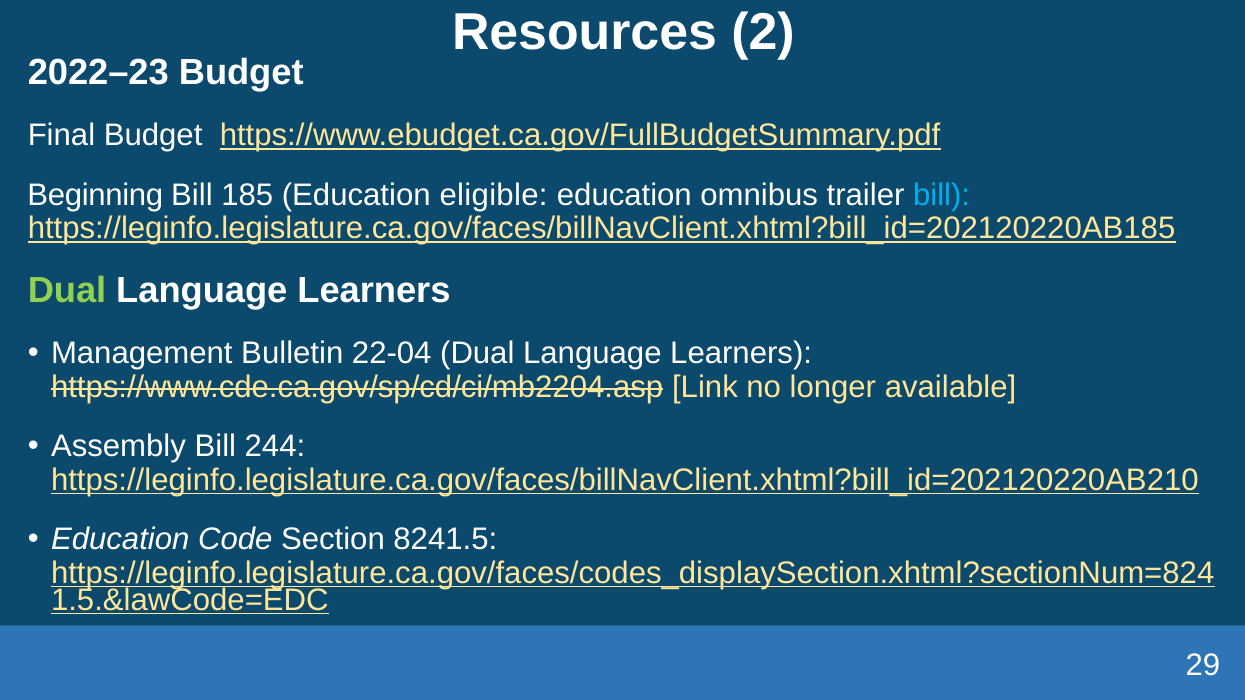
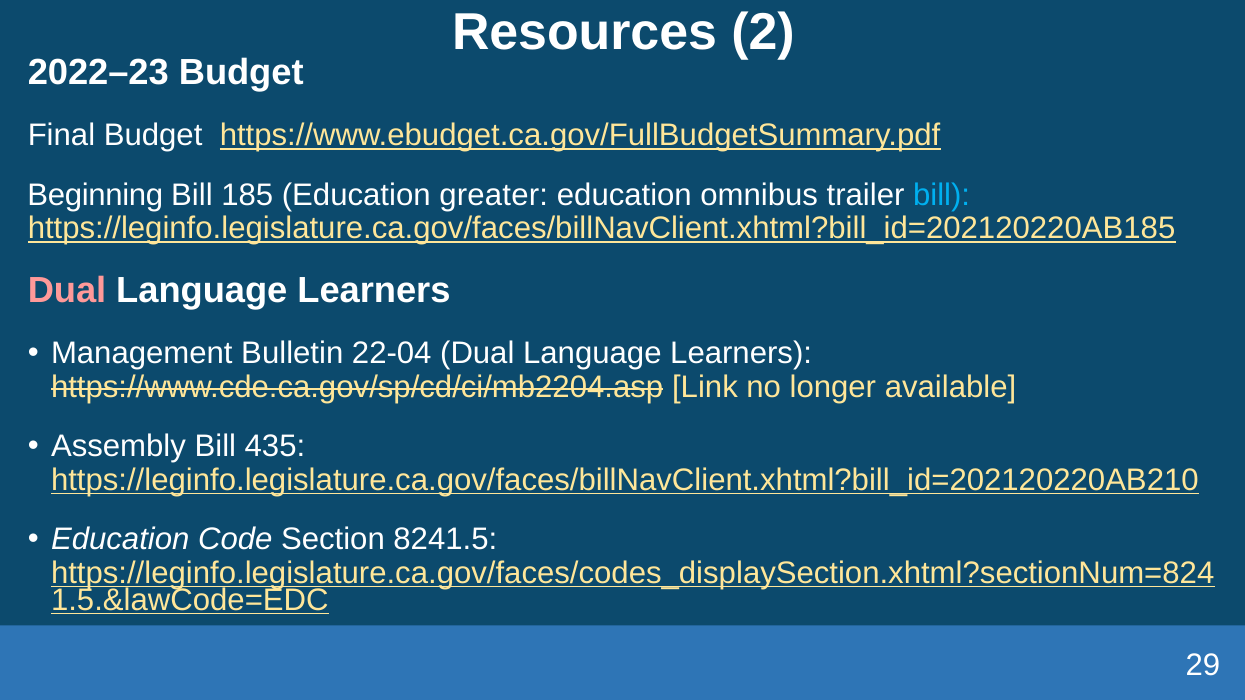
eligible: eligible -> greater
Dual at (67, 291) colour: light green -> pink
244: 244 -> 435
